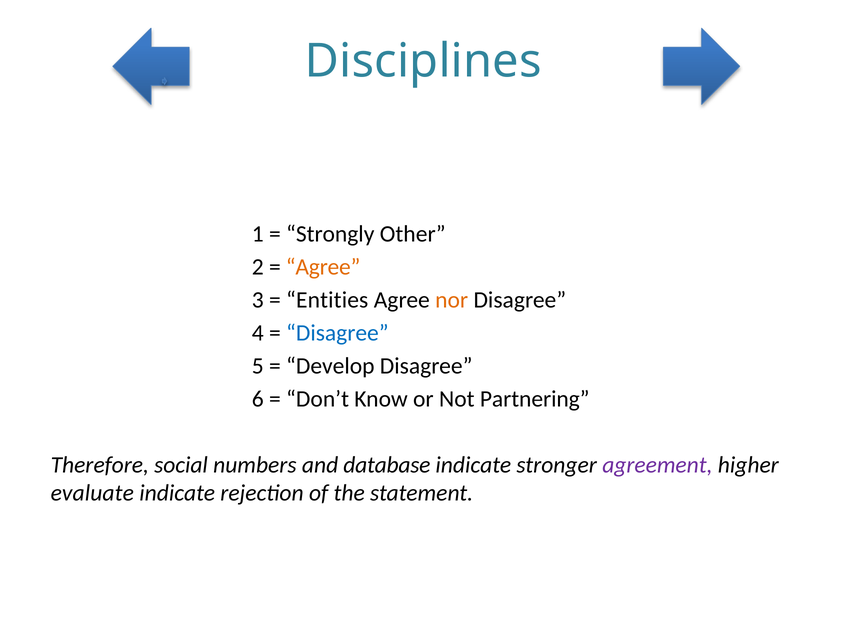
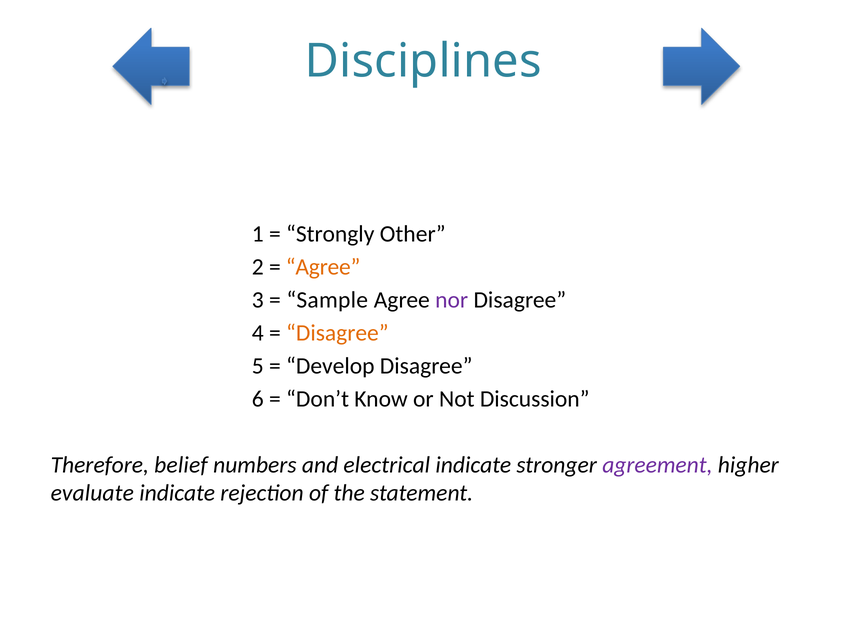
Entities: Entities -> Sample
nor colour: orange -> purple
Disagree at (337, 333) colour: blue -> orange
Partnering: Partnering -> Discussion
social: social -> belief
database: database -> electrical
